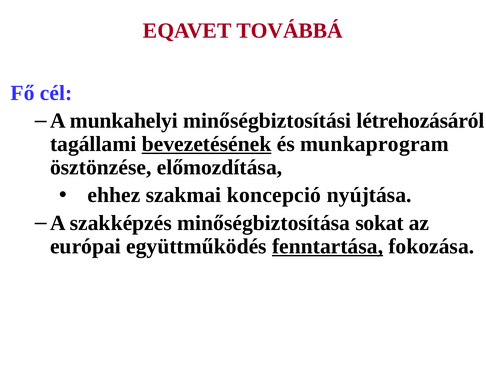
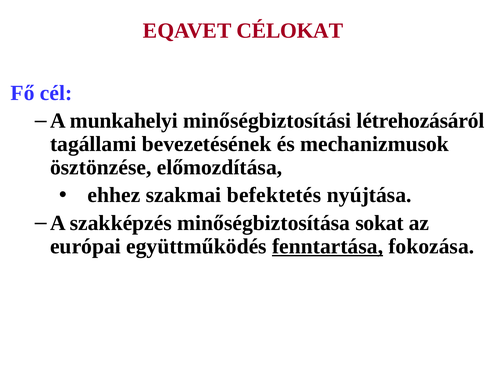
TOVÁBBÁ: TOVÁBBÁ -> CÉLOKAT
bevezetésének underline: present -> none
munkaprogram: munkaprogram -> mechanizmusok
koncepció: koncepció -> befektetés
